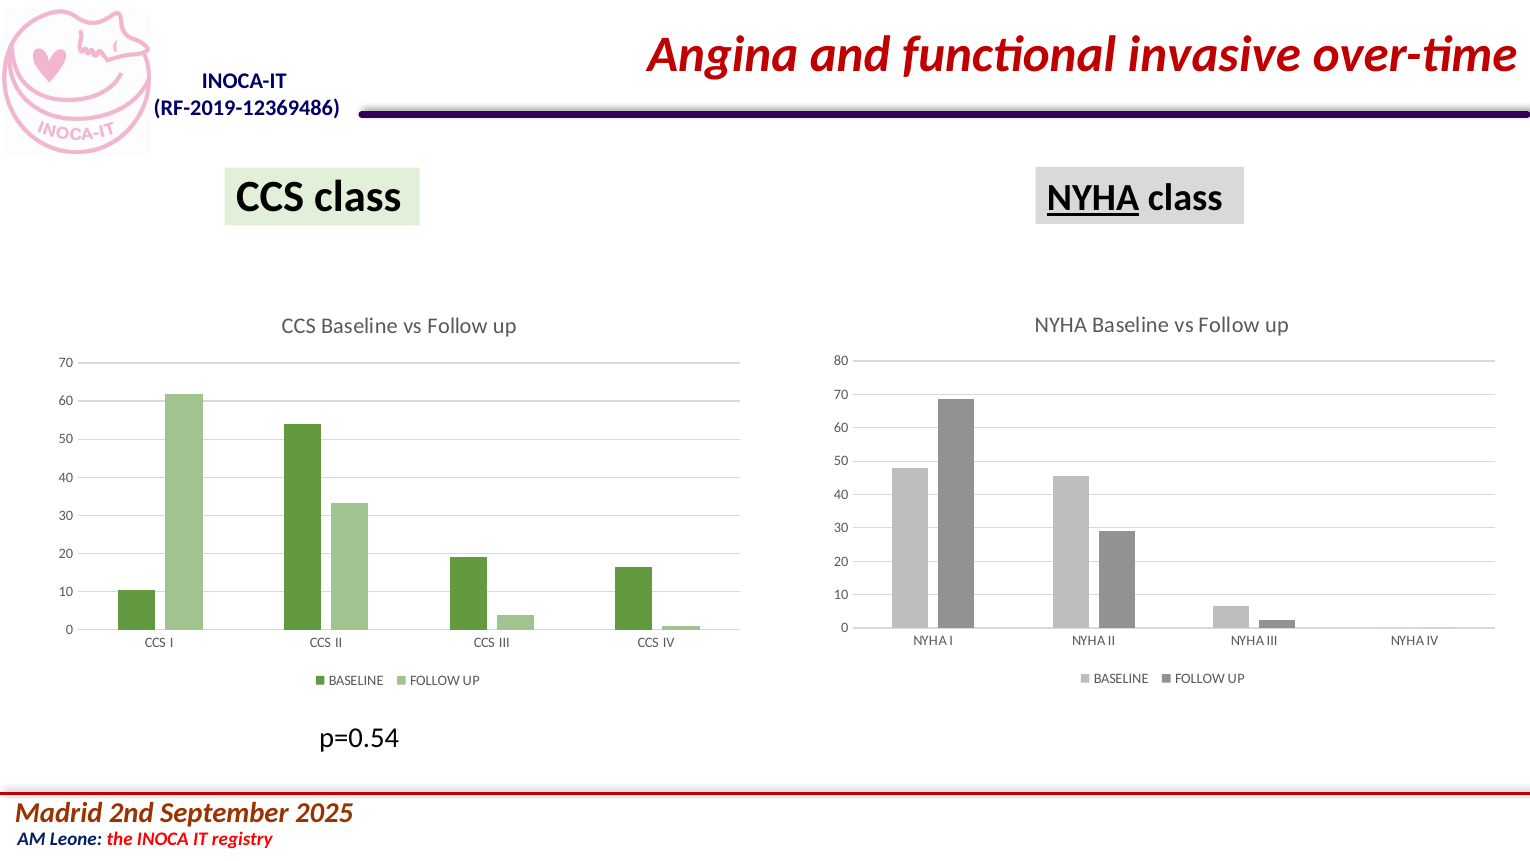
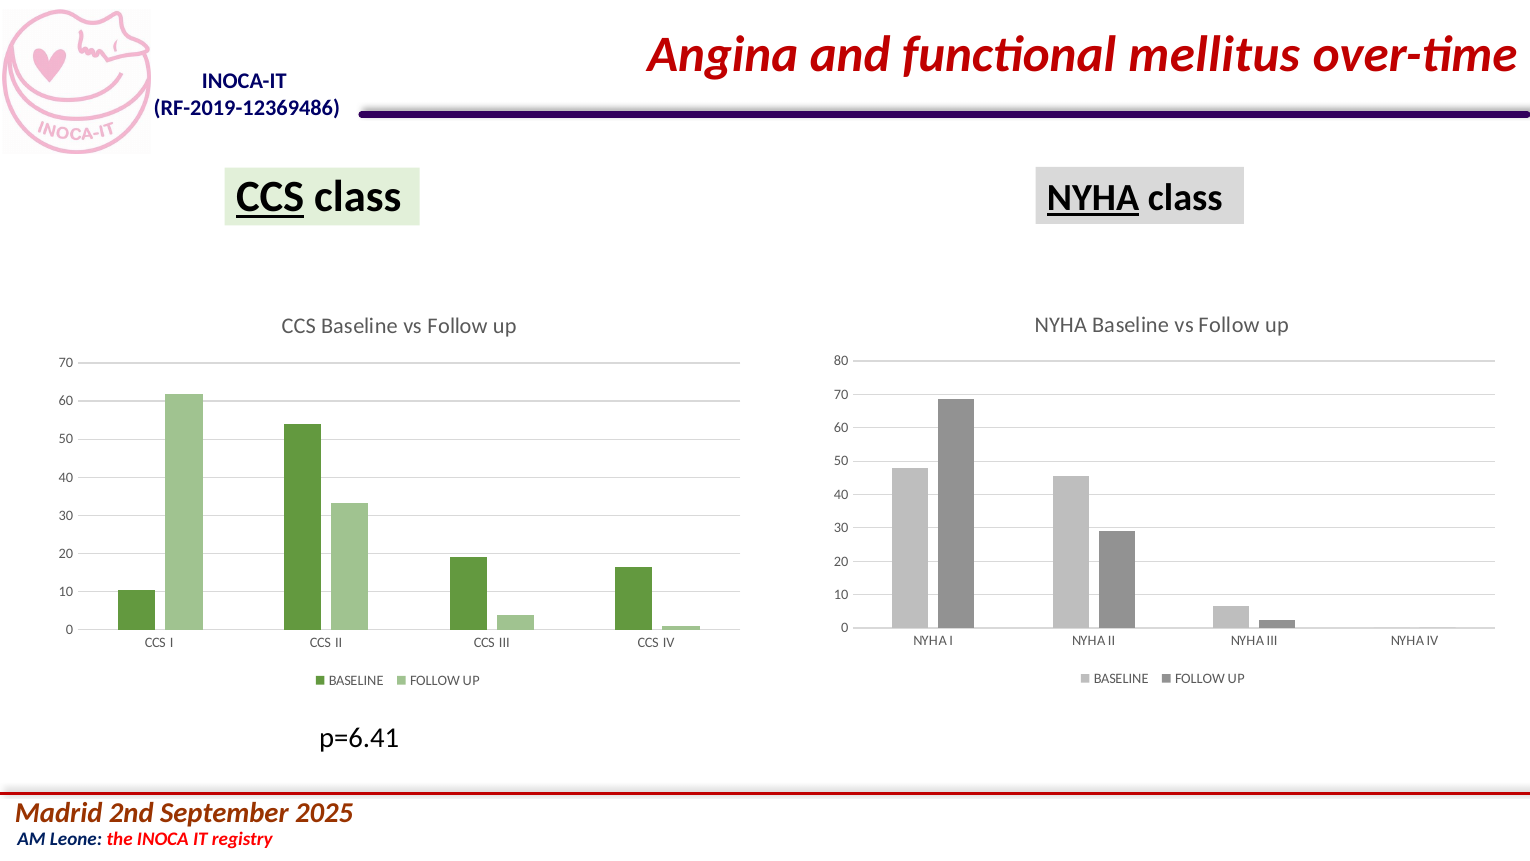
invasive: invasive -> mellitus
CCS at (270, 197) underline: none -> present
p=0.54: p=0.54 -> p=6.41
